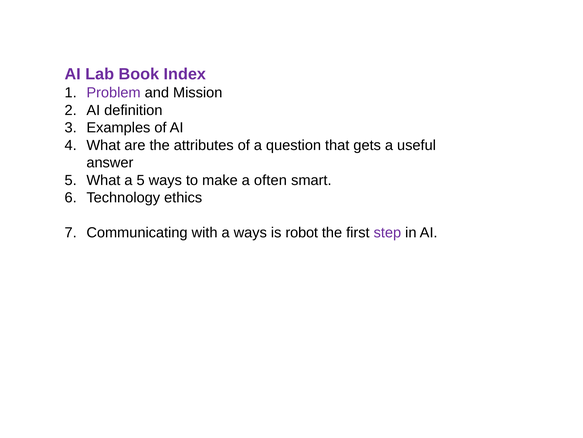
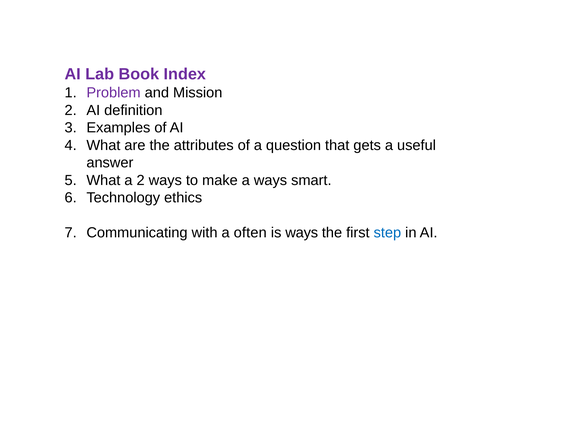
a 5: 5 -> 2
a often: often -> ways
a ways: ways -> often
is robot: robot -> ways
step colour: purple -> blue
